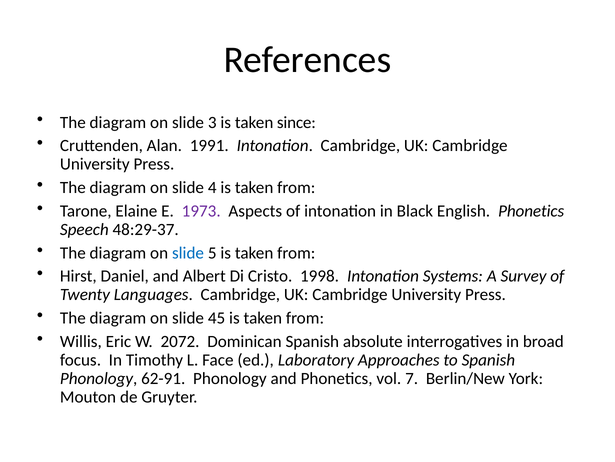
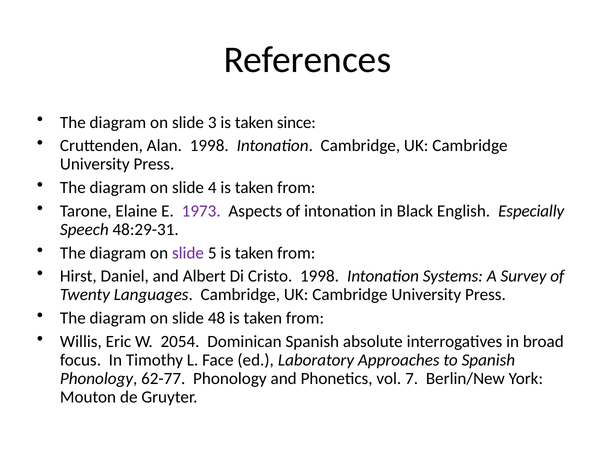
Alan 1991: 1991 -> 1998
English Phonetics: Phonetics -> Especially
48:29-37: 48:29-37 -> 48:29-31
slide at (188, 253) colour: blue -> purple
45: 45 -> 48
2072: 2072 -> 2054
62-91: 62-91 -> 62-77
